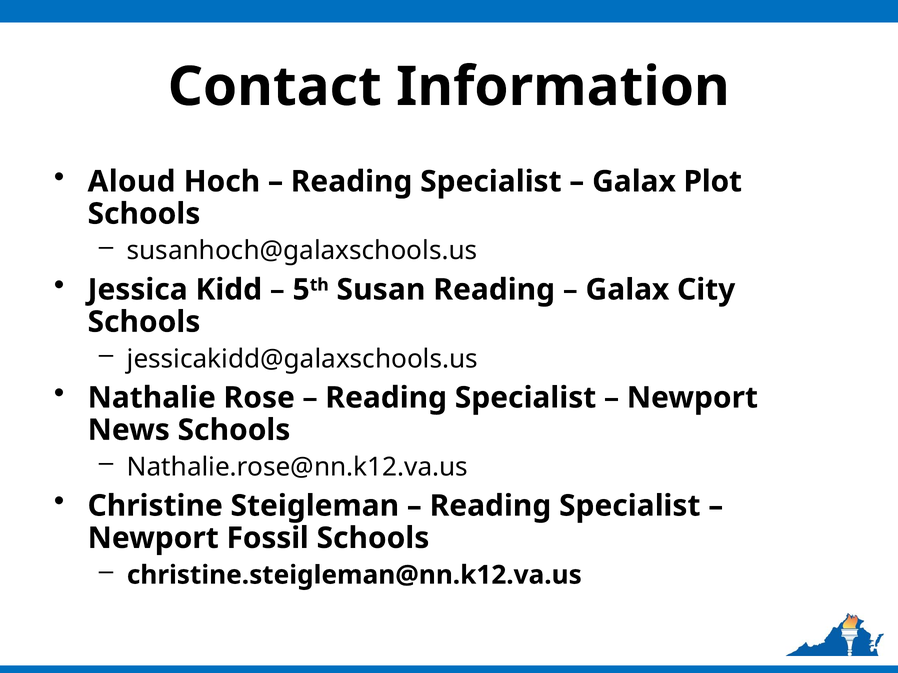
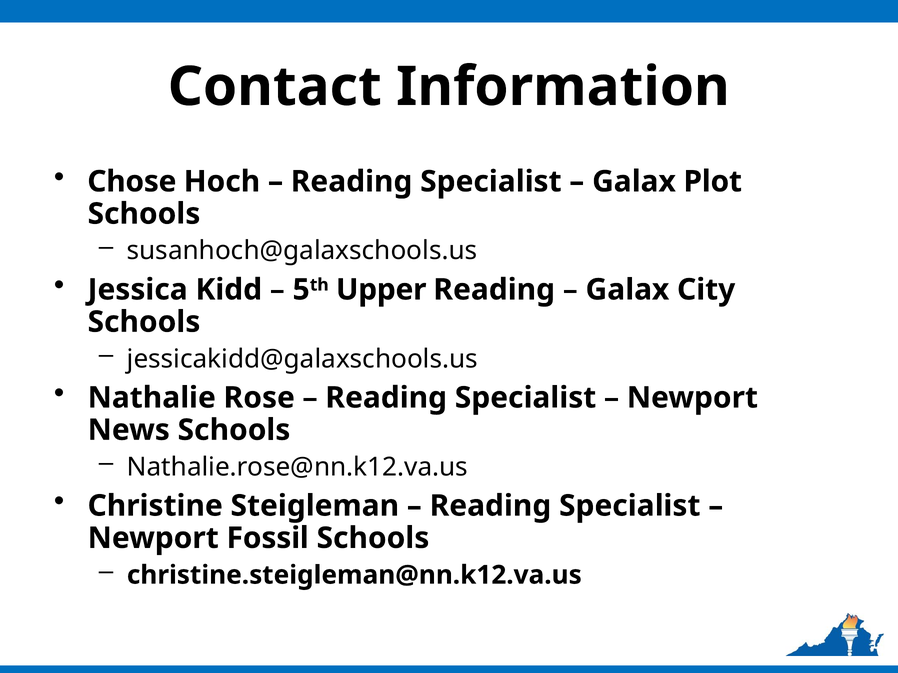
Aloud: Aloud -> Chose
Susan: Susan -> Upper
